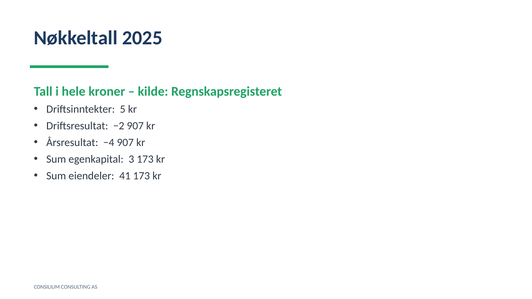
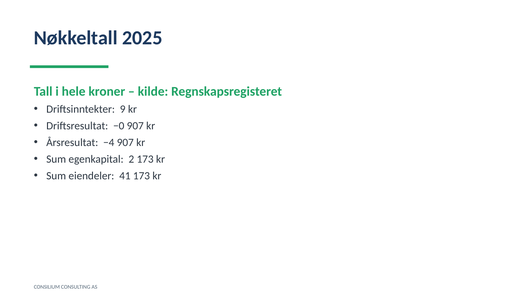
5: 5 -> 9
−2: −2 -> −0
3: 3 -> 2
